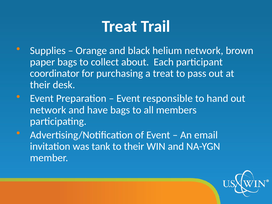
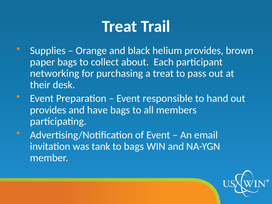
helium network: network -> provides
coordinator: coordinator -> networking
network at (48, 110): network -> provides
to their: their -> bags
